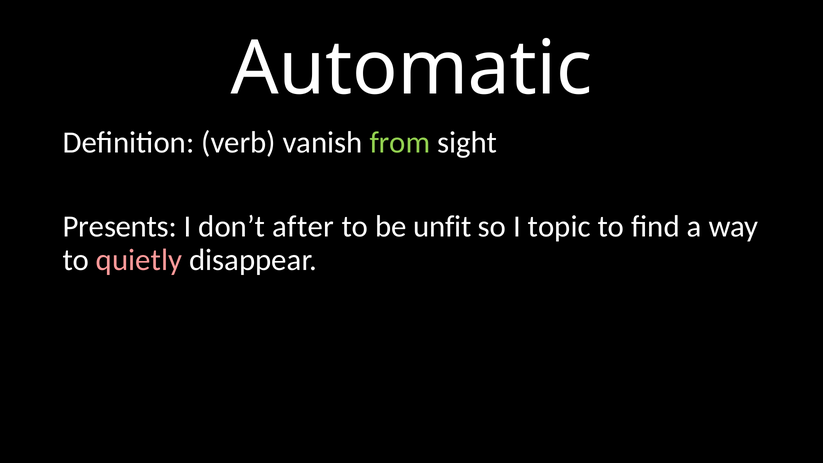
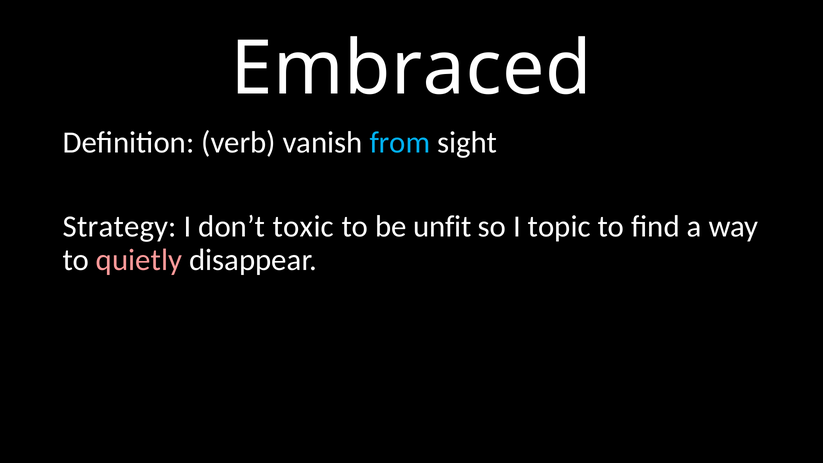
Automatic: Automatic -> Embraced
from colour: light green -> light blue
Presents: Presents -> Strategy
after: after -> toxic
